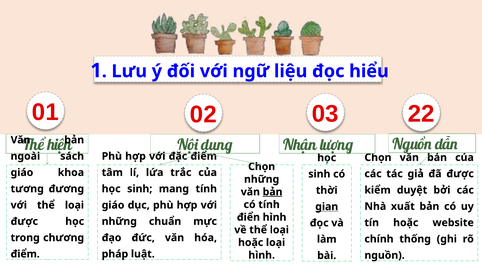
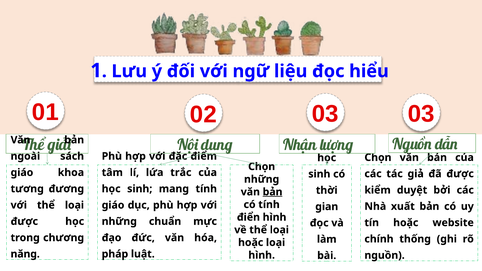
03 22: 22 -> 03
hiện: hiện -> giải
gian underline: present -> none
điểm at (25, 254): điểm -> năng
